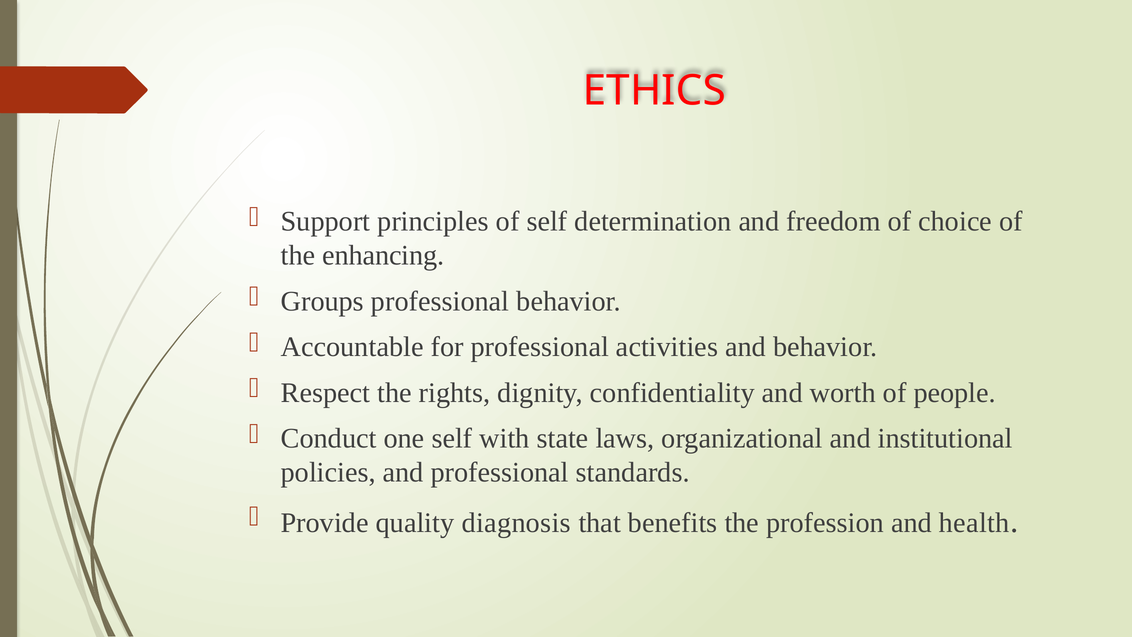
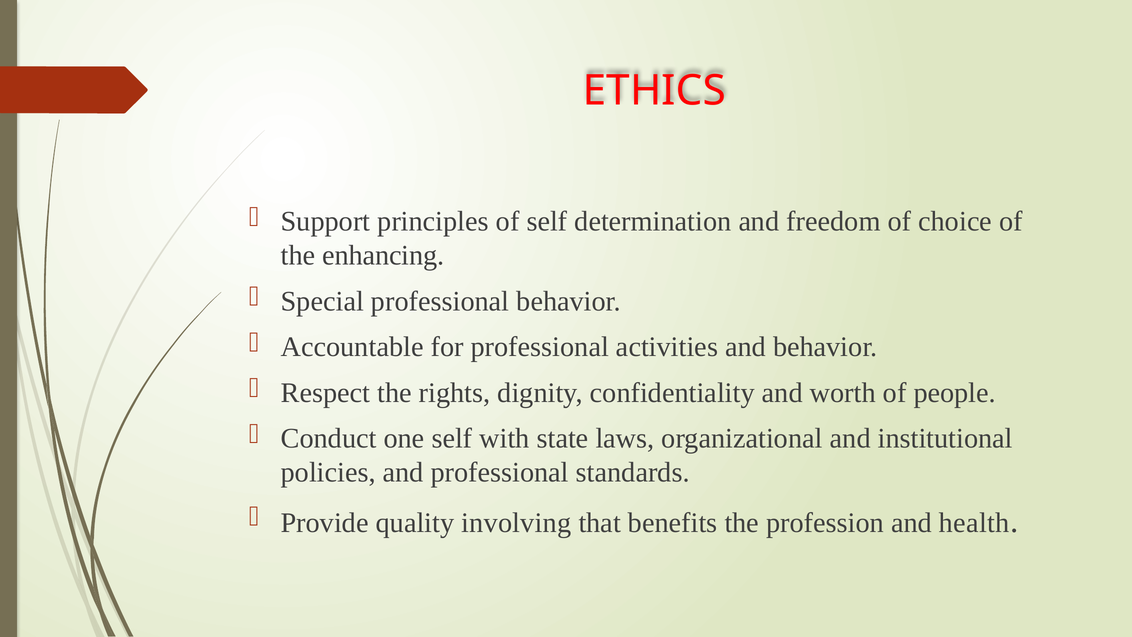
Groups: Groups -> Special
diagnosis: diagnosis -> involving
